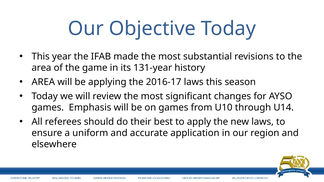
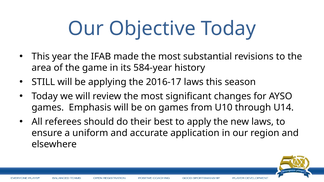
131-year: 131-year -> 584-year
AREA at (43, 82): AREA -> STILL
